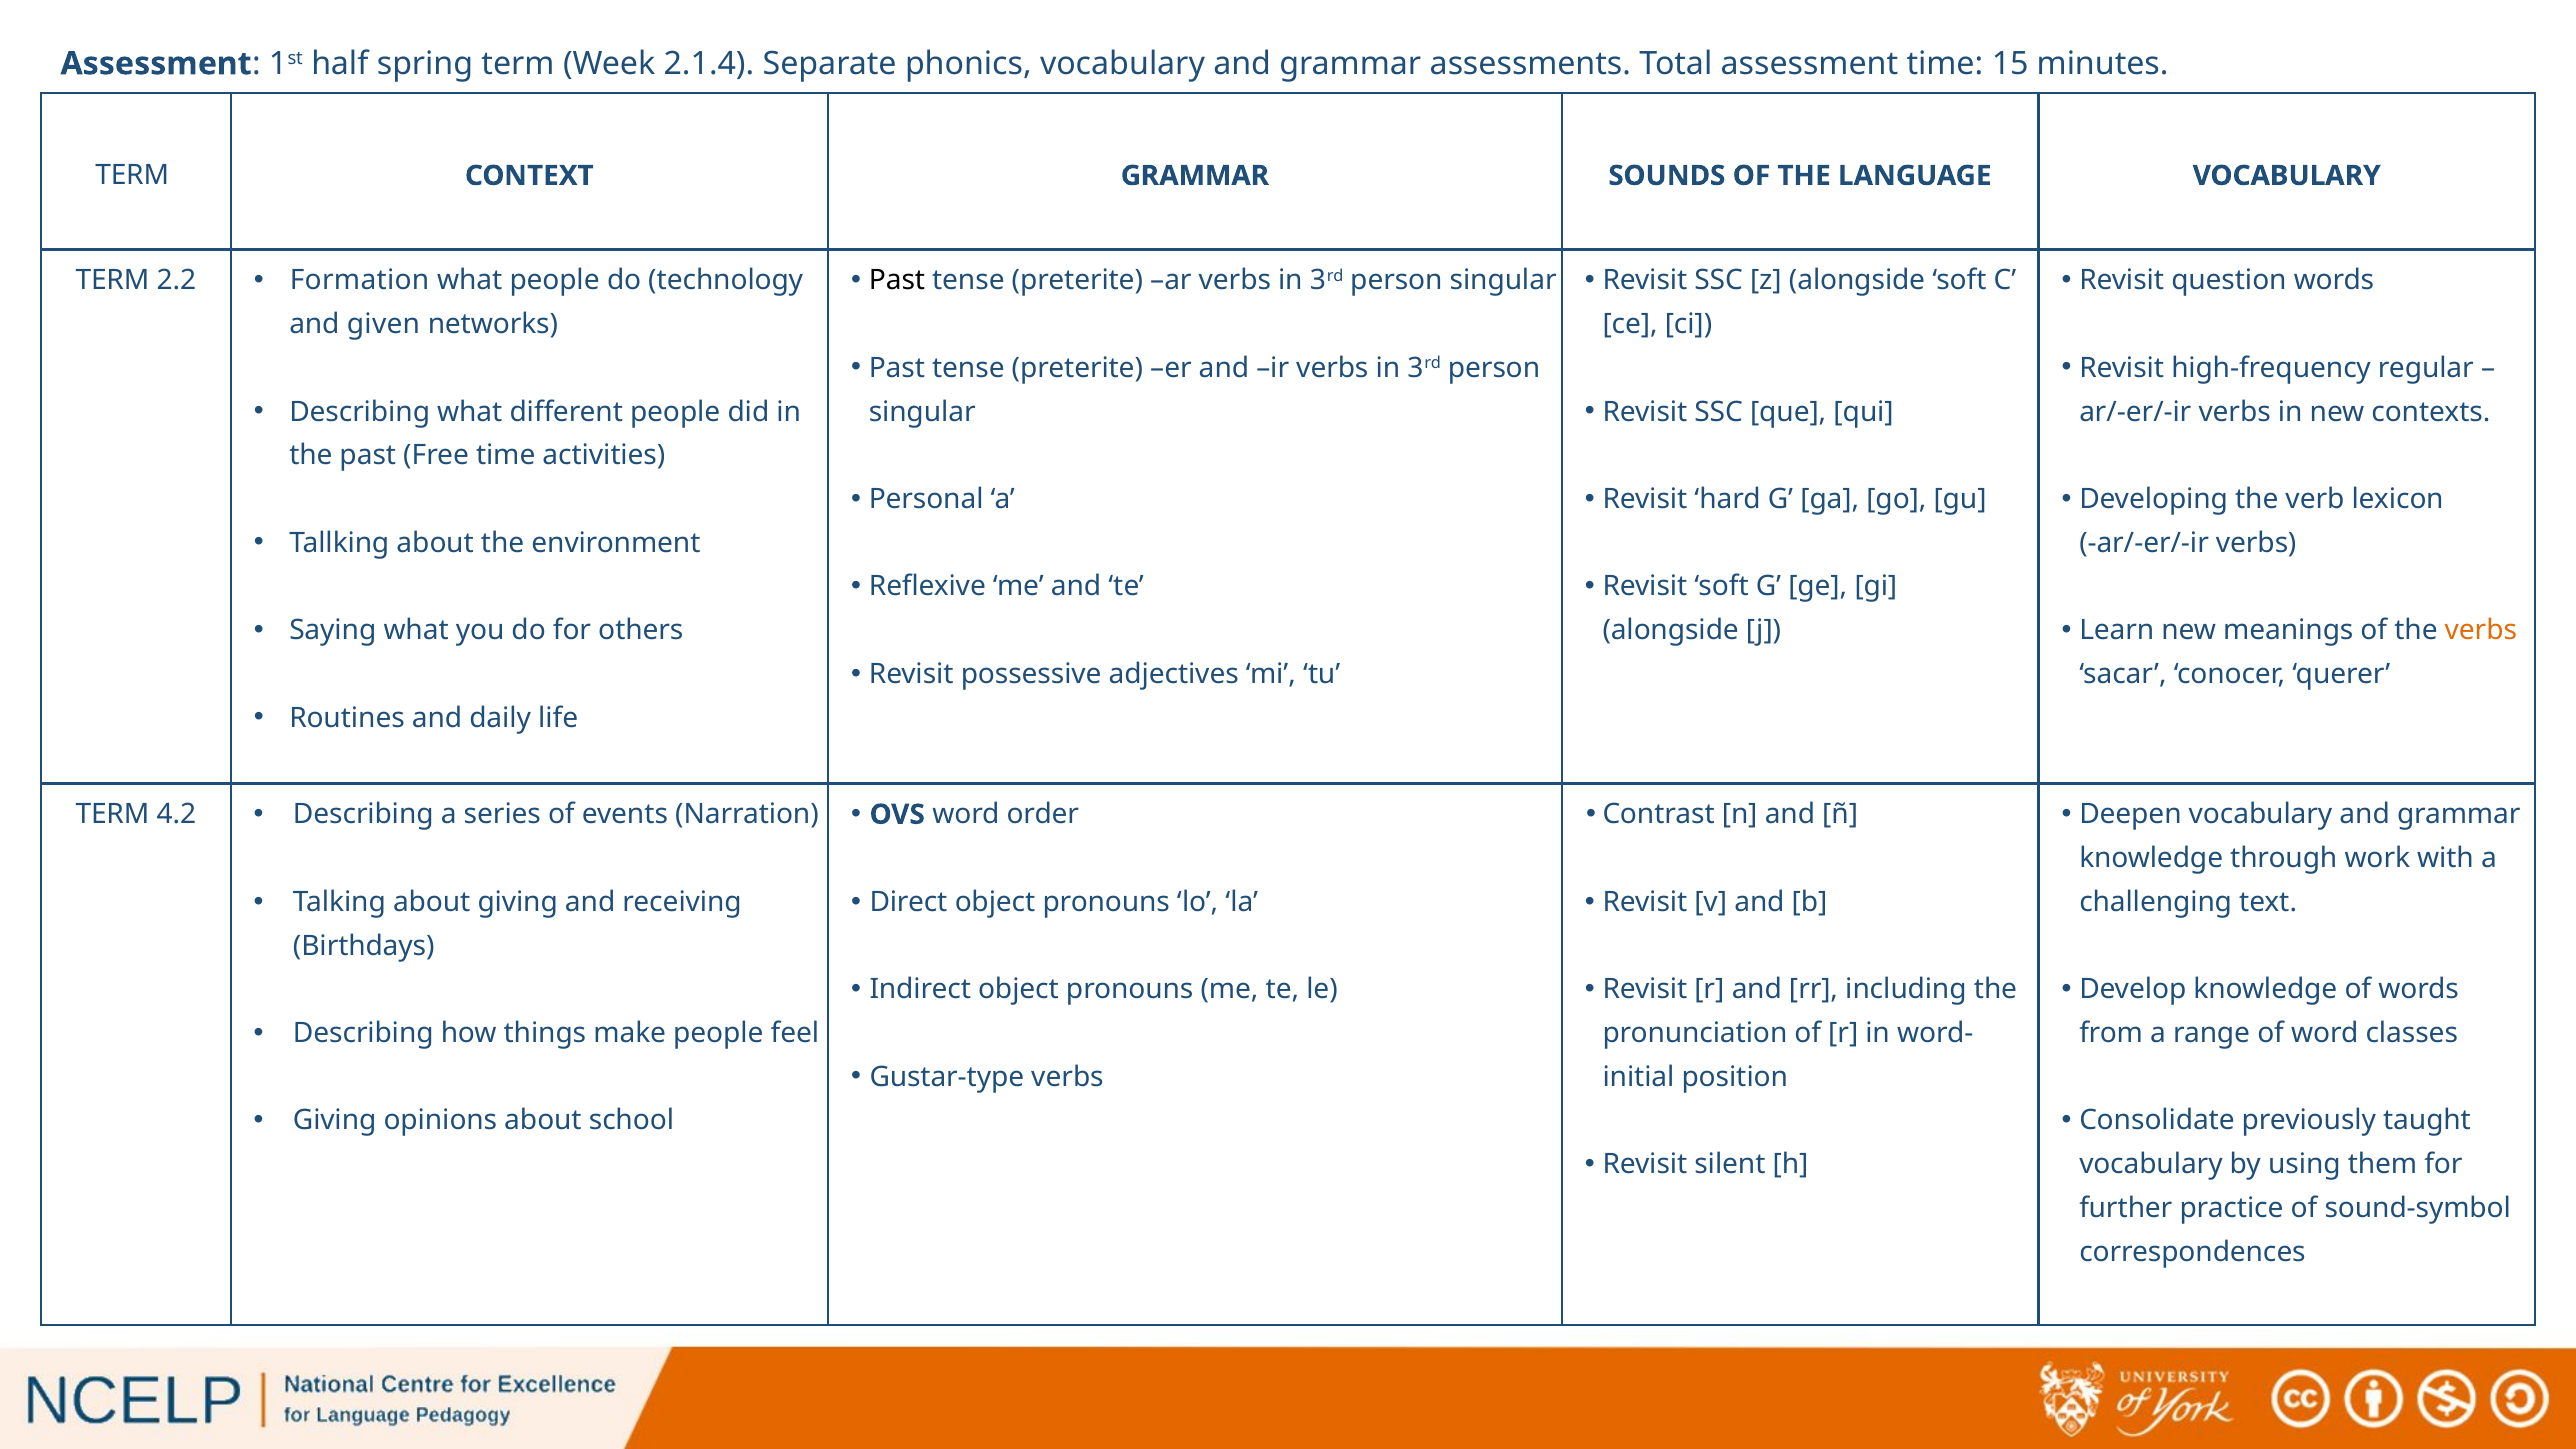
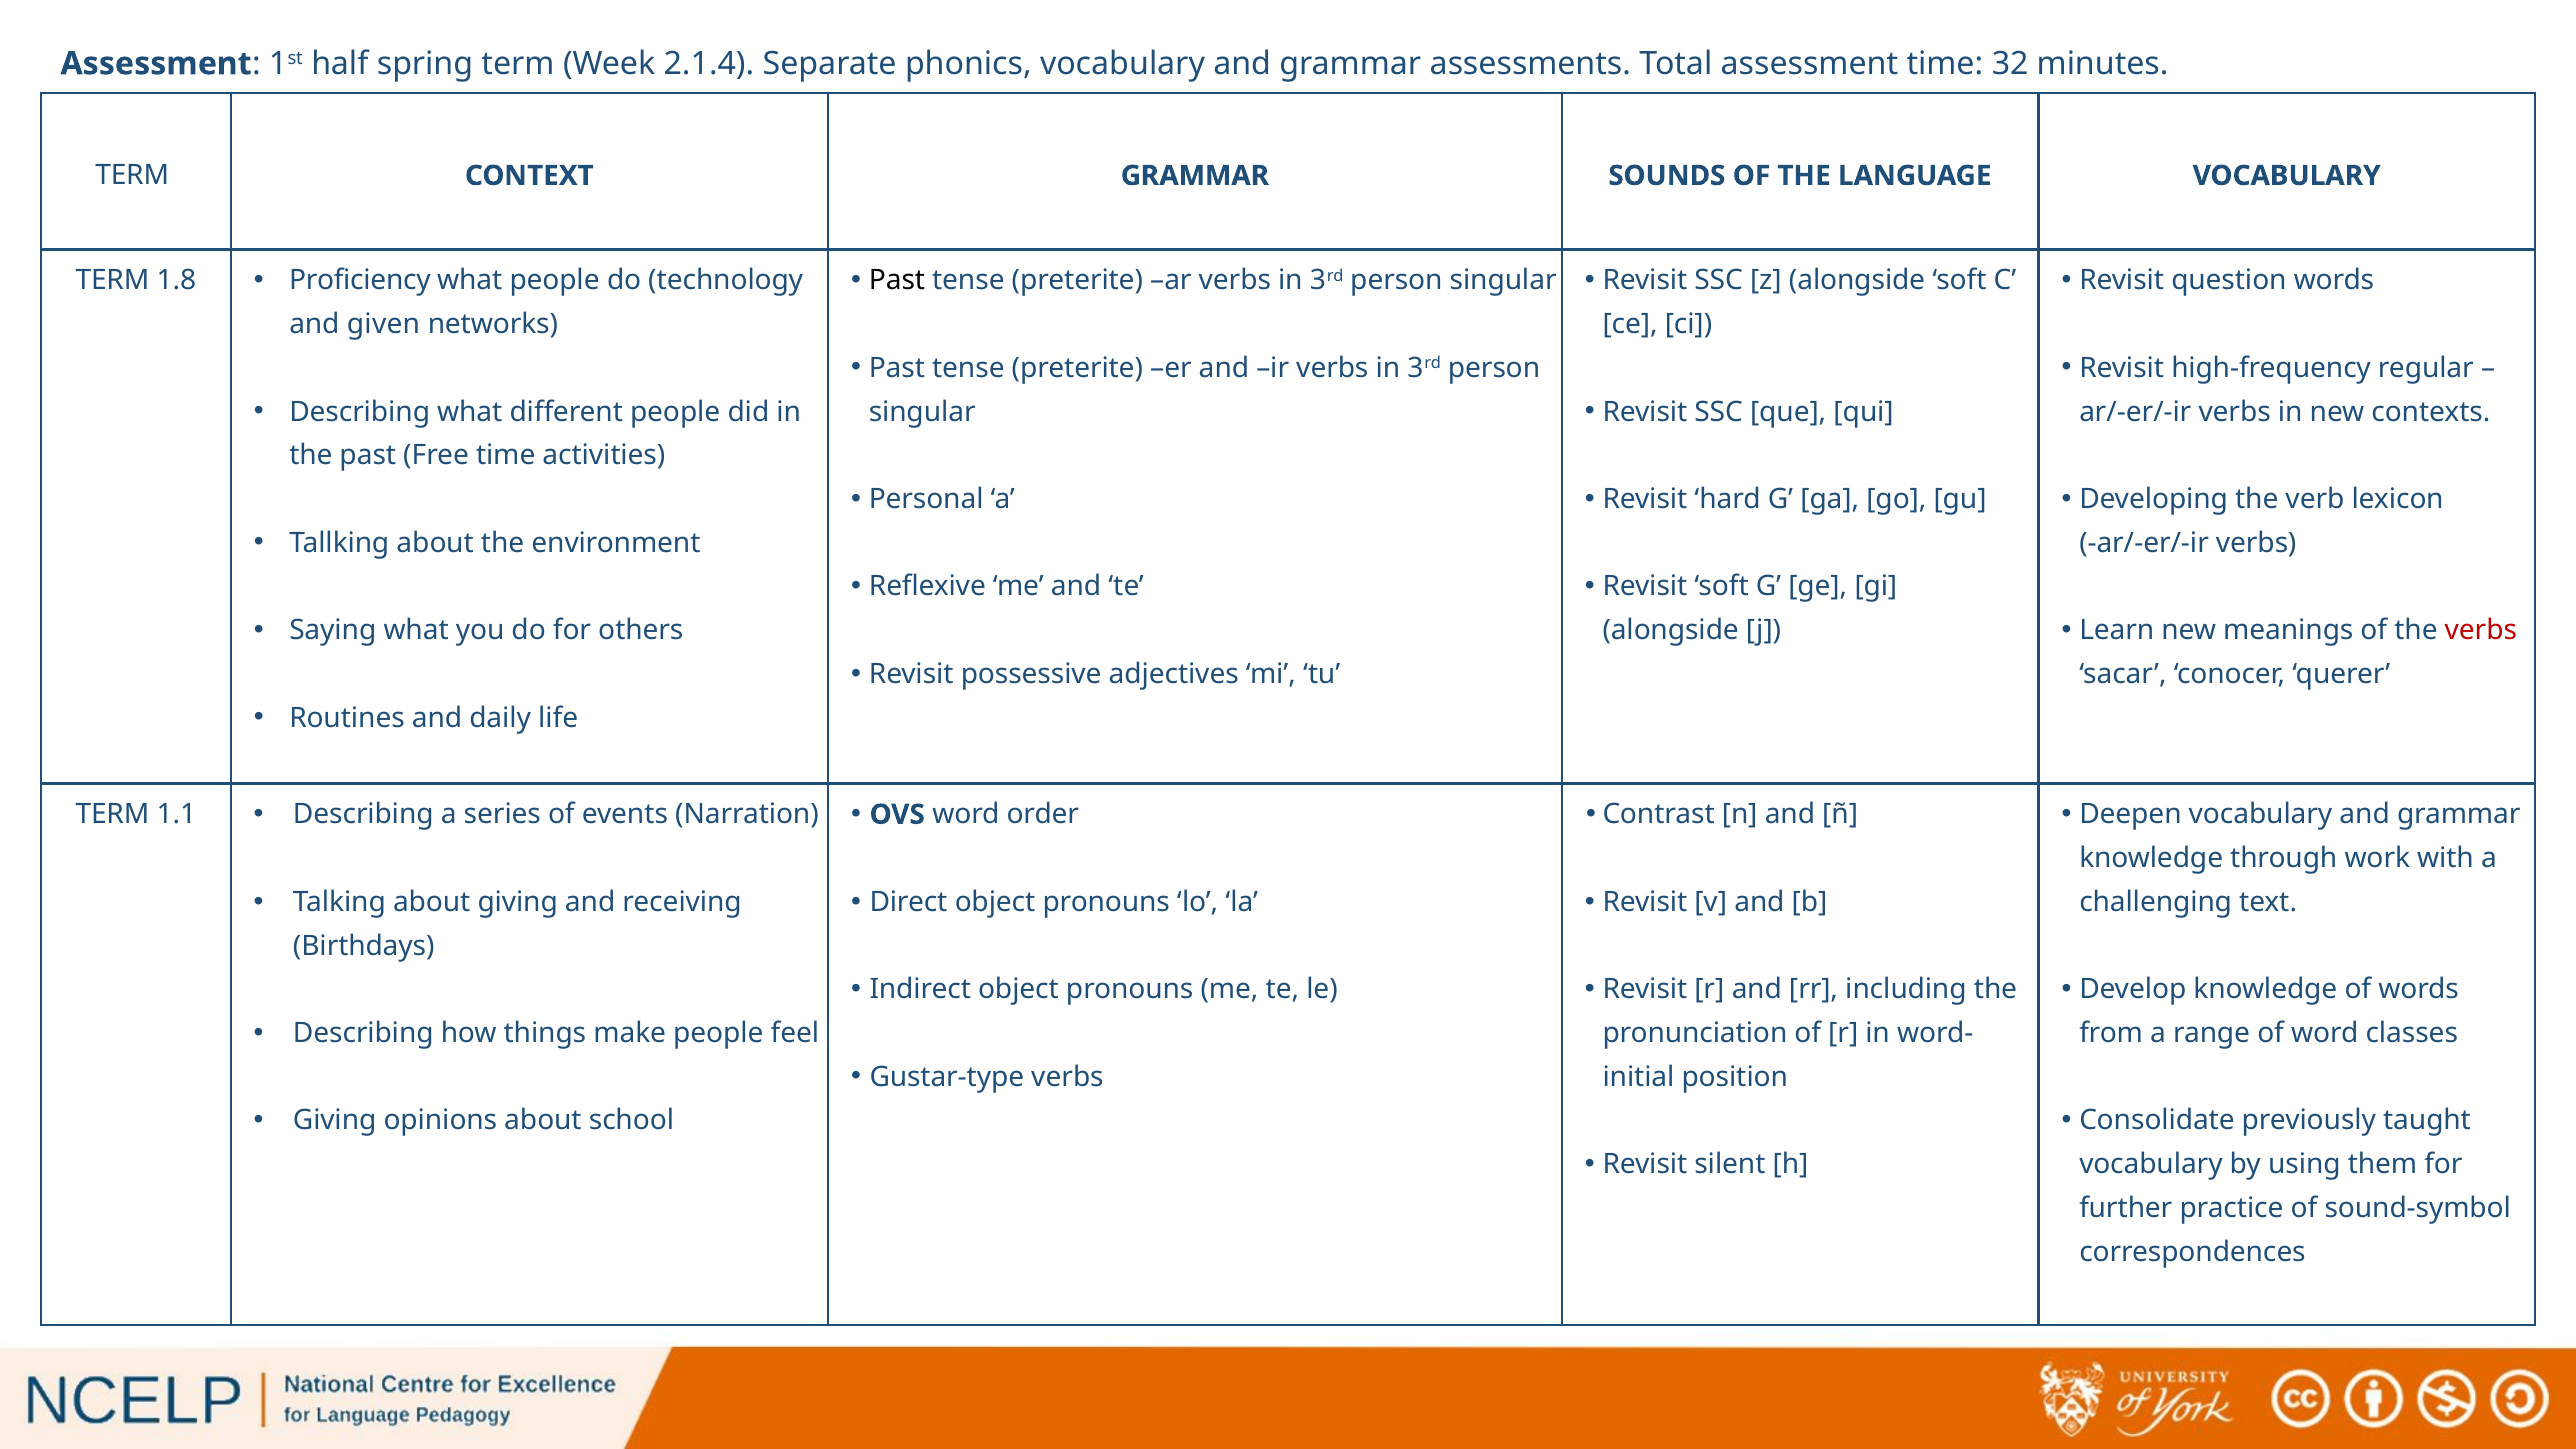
15: 15 -> 32
2.2: 2.2 -> 1.8
Formation: Formation -> Proficiency
verbs at (2481, 630) colour: orange -> red
4.2: 4.2 -> 1.1
